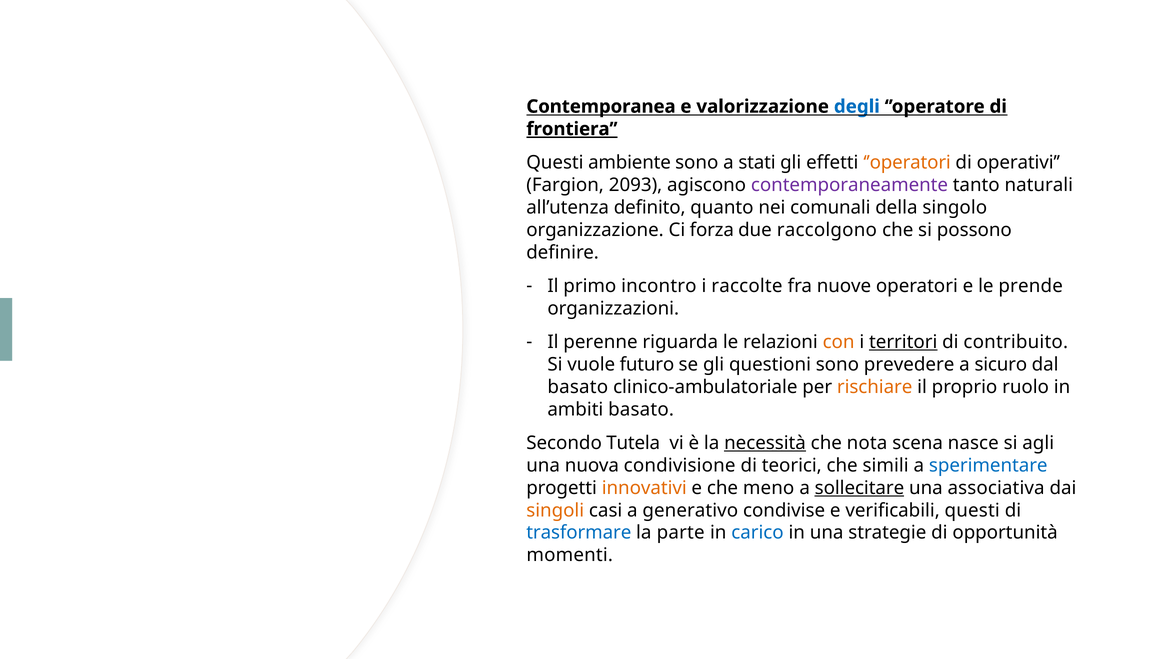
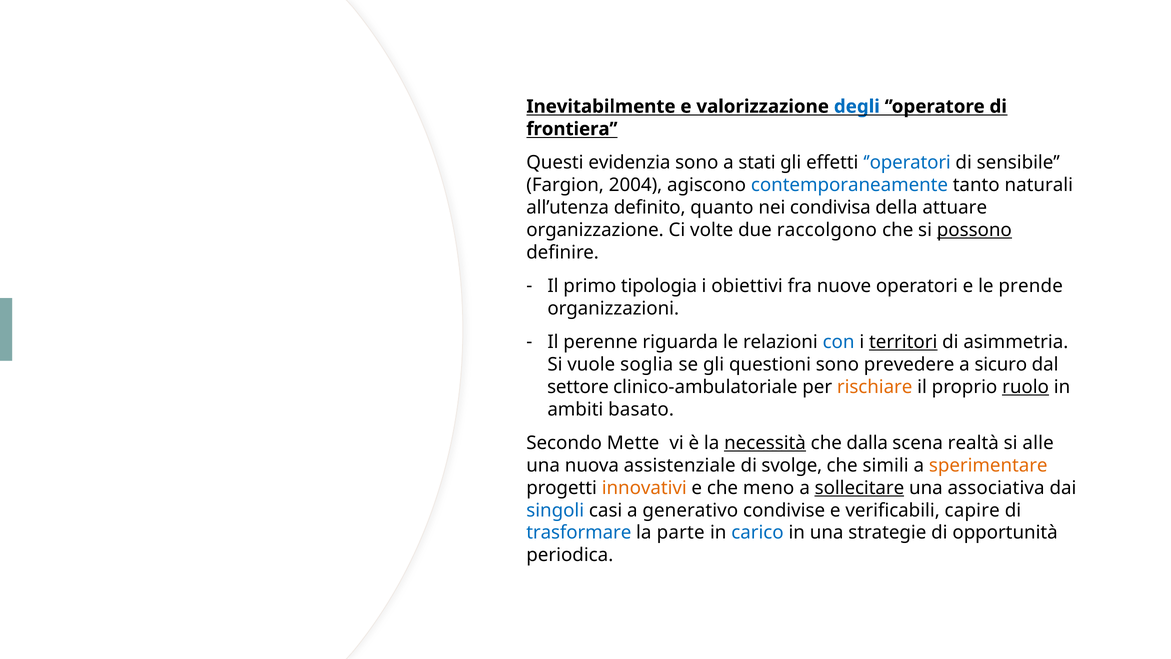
Contemporanea: Contemporanea -> Inevitabilmente
frontiera underline: present -> none
ambiente: ambiente -> evidenzia
’operatori colour: orange -> blue
operativi: operativi -> sensibile
2093: 2093 -> 2004
contemporaneamente colour: purple -> blue
comunali: comunali -> condivisa
singolo: singolo -> attuare
forza: forza -> volte
possono underline: none -> present
incontro: incontro -> tipologia
raccolte: raccolte -> obiettivi
con colour: orange -> blue
contribuito: contribuito -> asimmetria
futuro: futuro -> soglia
basato at (578, 387): basato -> settore
ruolo underline: none -> present
Tutela: Tutela -> Mette
nota: nota -> dalla
nasce: nasce -> realtà
agli: agli -> alle
condivisione: condivisione -> assistenziale
teorici: teorici -> svolge
sperimentare colour: blue -> orange
singoli colour: orange -> blue
verificabili questi: questi -> capire
momenti: momenti -> periodica
